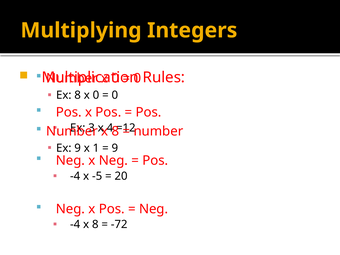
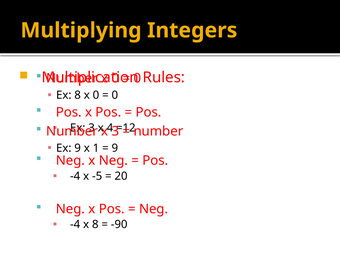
8 at (115, 131): 8 -> 3
-72: -72 -> -90
